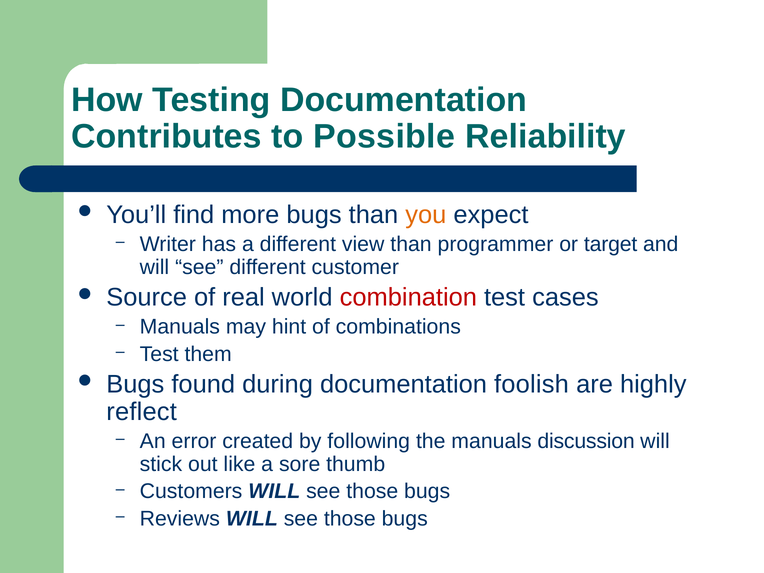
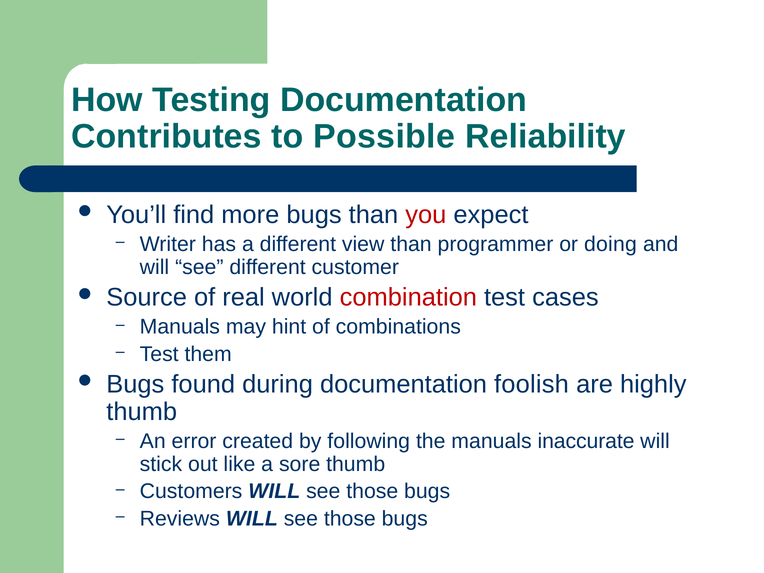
you colour: orange -> red
target: target -> doing
reflect at (142, 412): reflect -> thumb
discussion: discussion -> inaccurate
